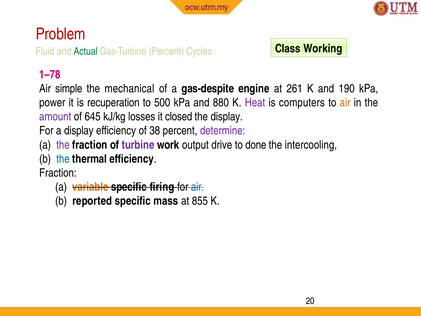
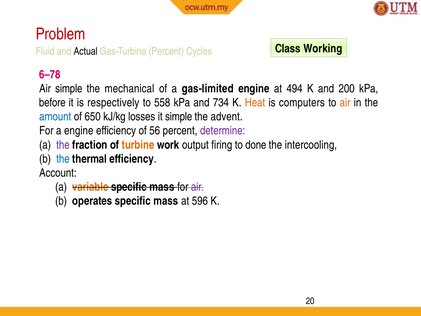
Actual colour: green -> black
1–78: 1–78 -> 6–78
gas-despite: gas-despite -> gas-limited
261: 261 -> 494
190: 190 -> 200
power: power -> before
recuperation: recuperation -> respectively
500: 500 -> 558
880: 880 -> 734
Heat colour: purple -> orange
amount colour: purple -> blue
645: 645 -> 650
it closed: closed -> simple
the display: display -> advent
a display: display -> engine
38: 38 -> 56
turbine colour: purple -> orange
drive: drive -> firing
Fraction at (58, 173): Fraction -> Account
firing at (162, 187): firing -> mass
air at (197, 187) colour: blue -> purple
reported: reported -> operates
855: 855 -> 596
